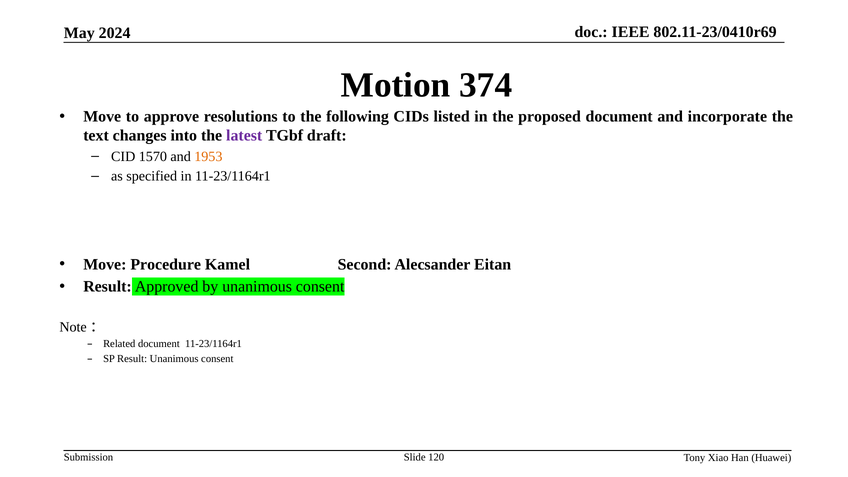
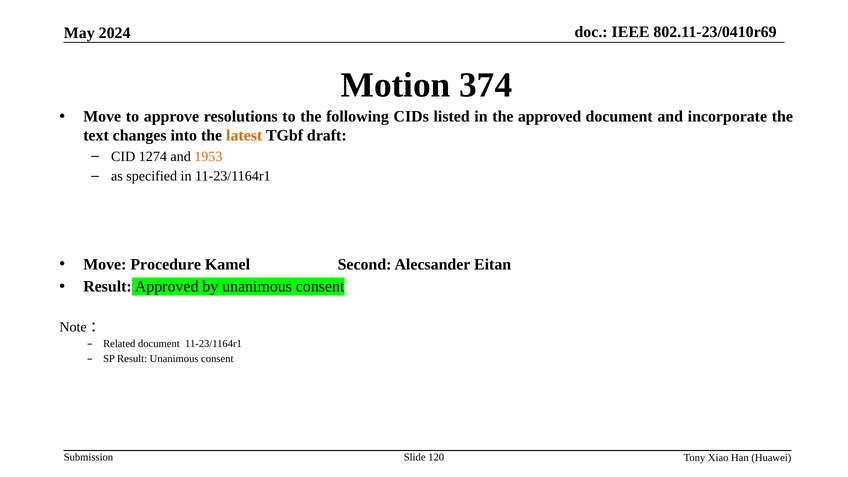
the proposed: proposed -> approved
latest colour: purple -> orange
1570: 1570 -> 1274
